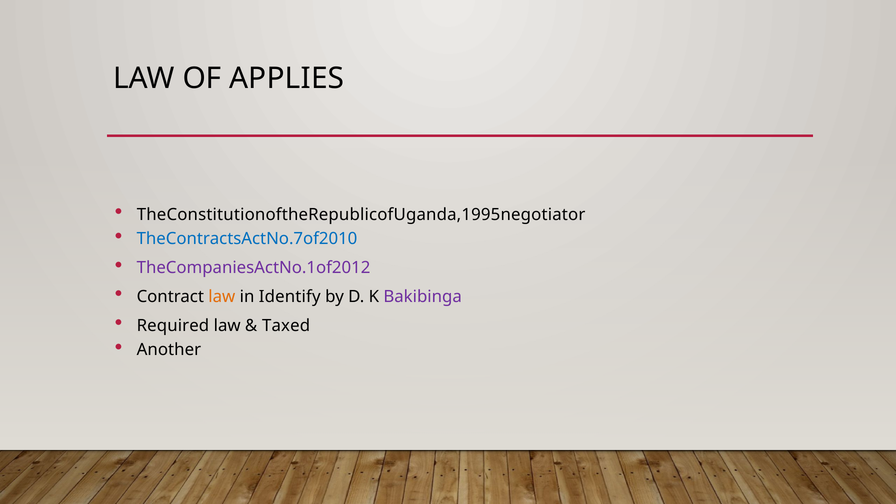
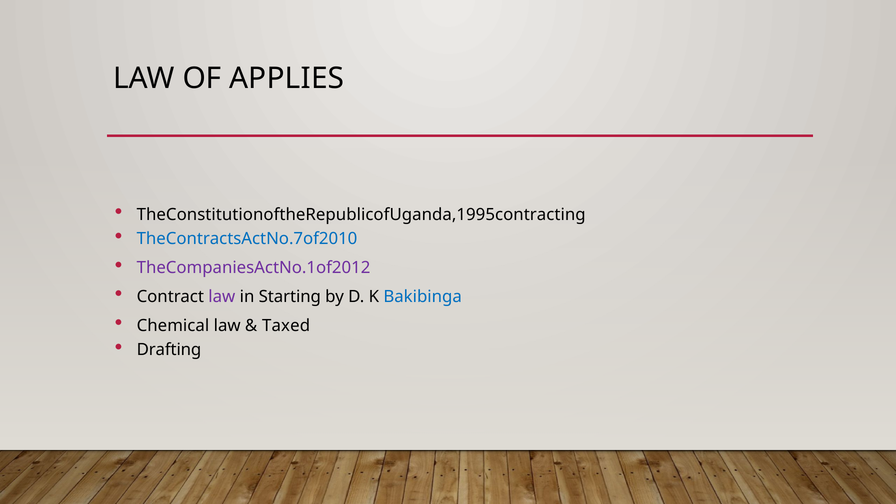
TheConstitutionoftheRepublicofUganda,1995negotiator: TheConstitutionoftheRepublicofUganda,1995negotiator -> TheConstitutionoftheRepublicofUganda,1995contracting
law at (222, 297) colour: orange -> purple
Identify: Identify -> Starting
Bakibinga colour: purple -> blue
Required: Required -> Chemical
Another: Another -> Drafting
